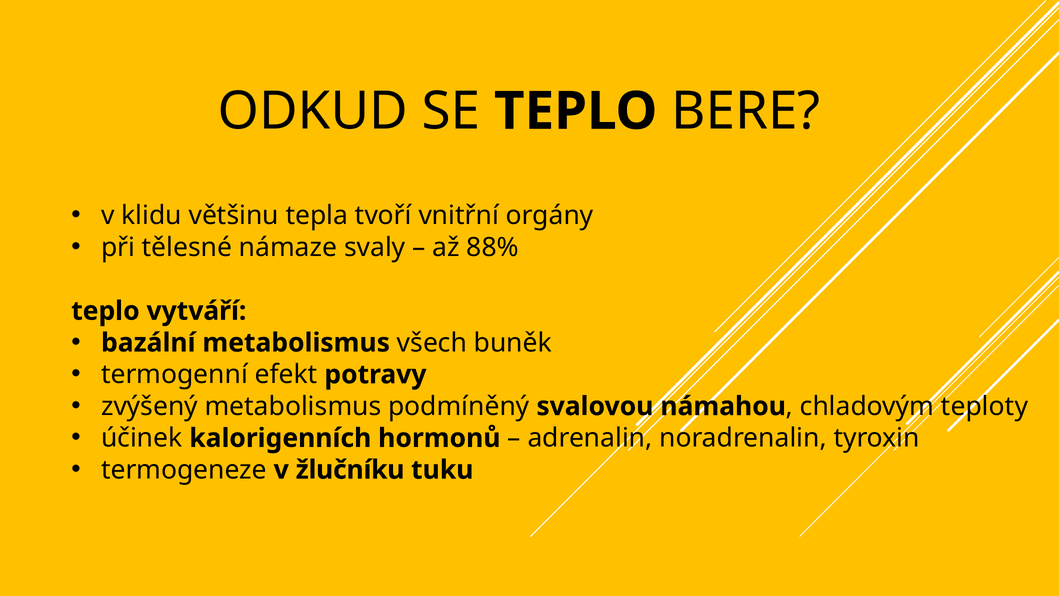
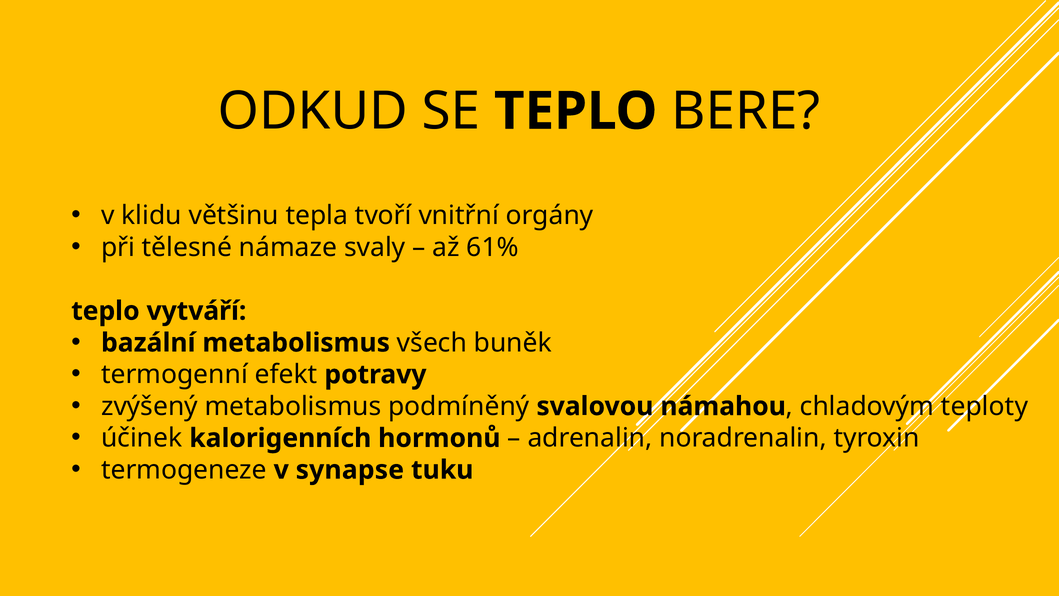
88%: 88% -> 61%
žlučníku: žlučníku -> synapse
